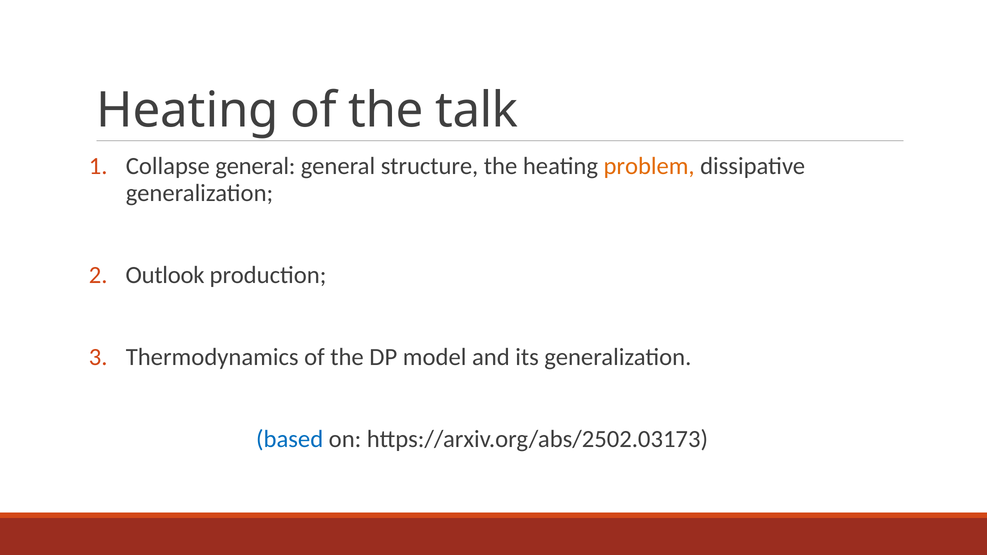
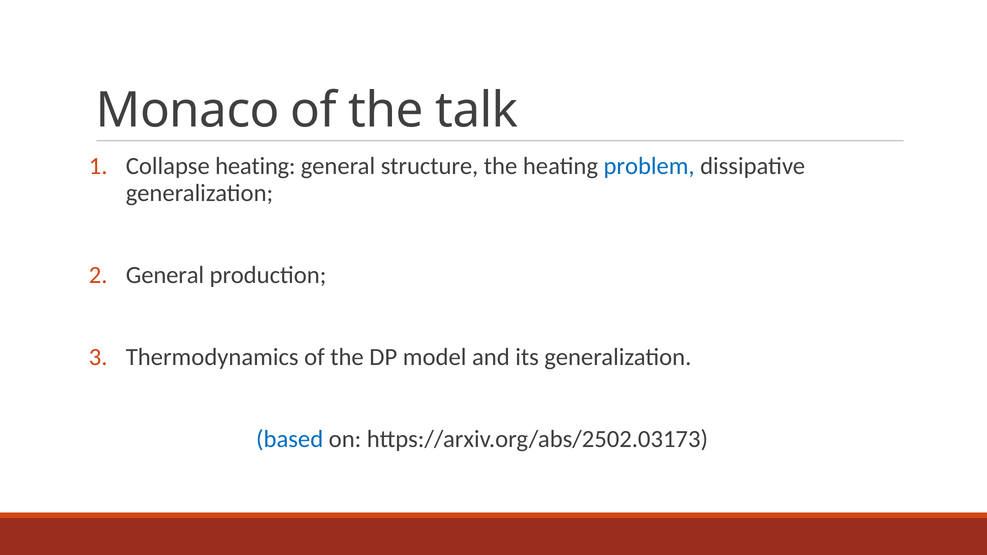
Heating at (188, 111): Heating -> Monaco
Collapse general: general -> heating
problem colour: orange -> blue
Outlook at (165, 275): Outlook -> General
